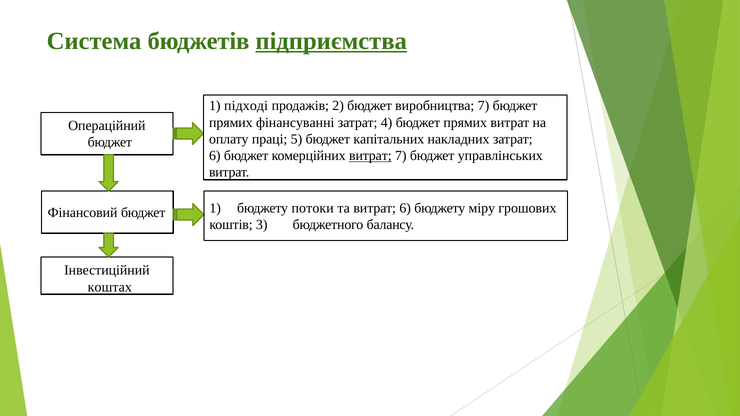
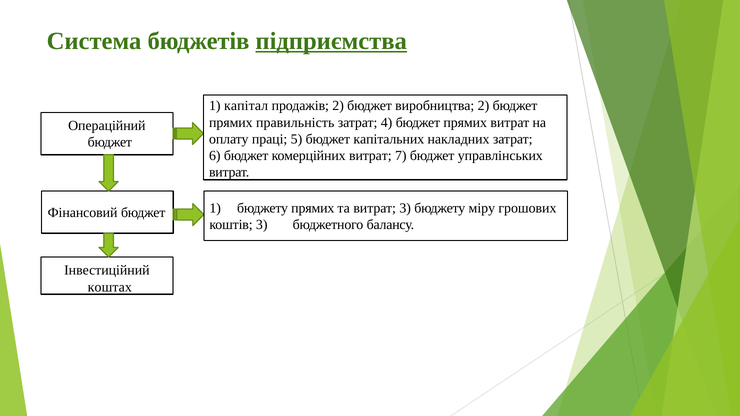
підході: підході -> капітал
виробництва 7: 7 -> 2
фінансуванні: фінансуванні -> правильність
витрат at (370, 156) underline: present -> none
бюджету потоки: потоки -> прямих
витрат 6: 6 -> 3
